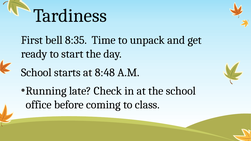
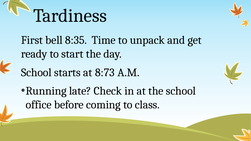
8:48: 8:48 -> 8:73
